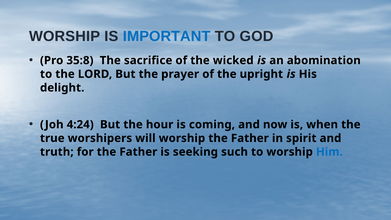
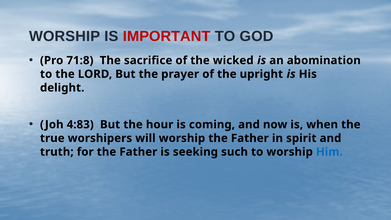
IMPORTANT colour: blue -> red
35:8: 35:8 -> 71:8
4:24: 4:24 -> 4:83
